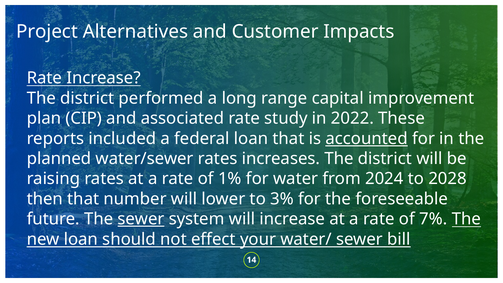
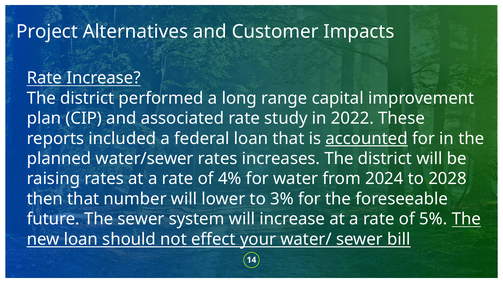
1%: 1% -> 4%
sewer at (141, 219) underline: present -> none
7%: 7% -> 5%
